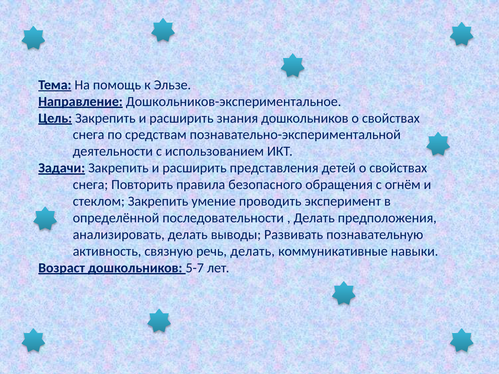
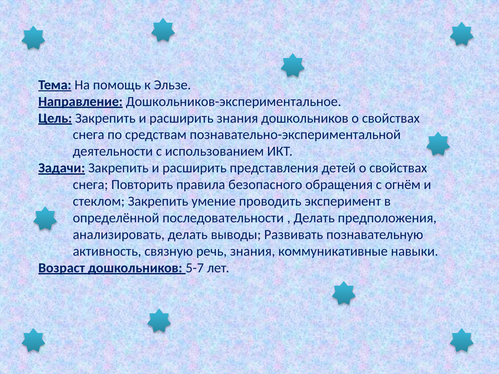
речь делать: делать -> знания
